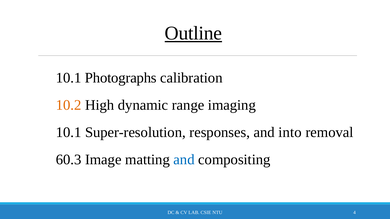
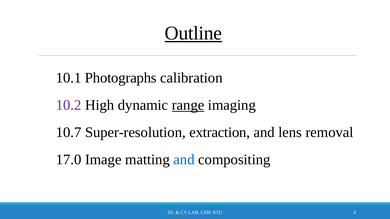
10.2 colour: orange -> purple
range underline: none -> present
10.1 at (69, 133): 10.1 -> 10.7
responses: responses -> extraction
into: into -> lens
60.3: 60.3 -> 17.0
